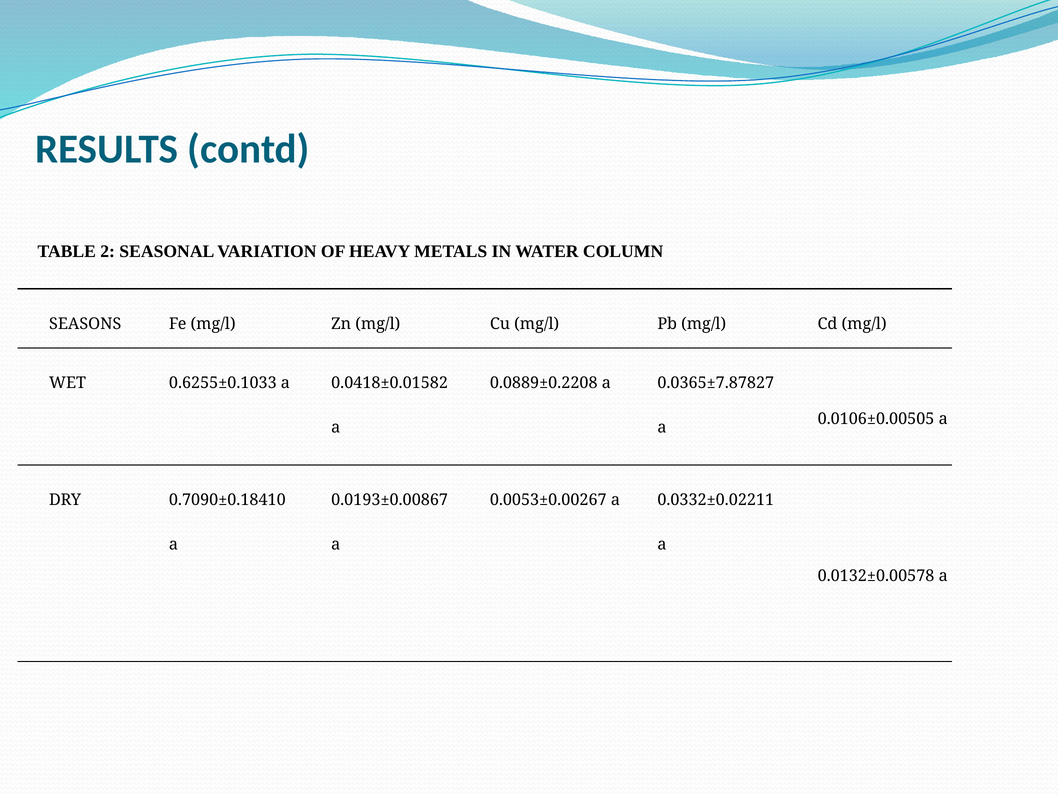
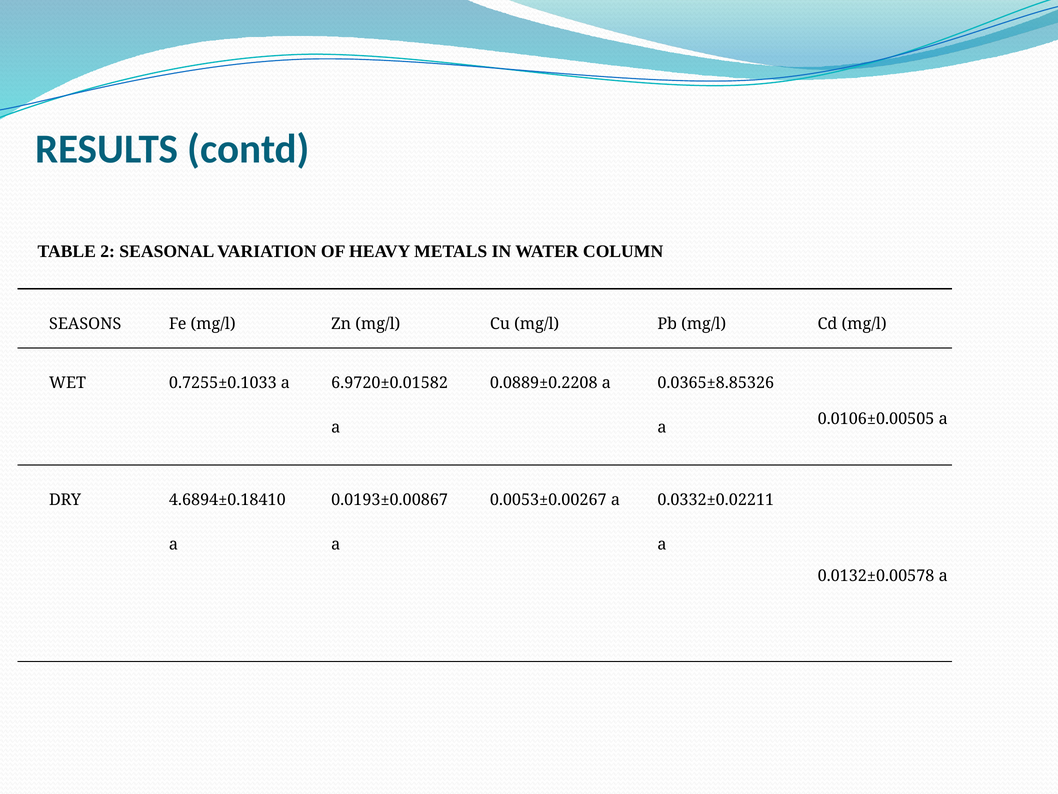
0.6255±0.1033: 0.6255±0.1033 -> 0.7255±0.1033
0.0418±0.01582: 0.0418±0.01582 -> 6.9720±0.01582
0.0365±7.87827: 0.0365±7.87827 -> 0.0365±8.85326
0.7090±0.18410: 0.7090±0.18410 -> 4.6894±0.18410
